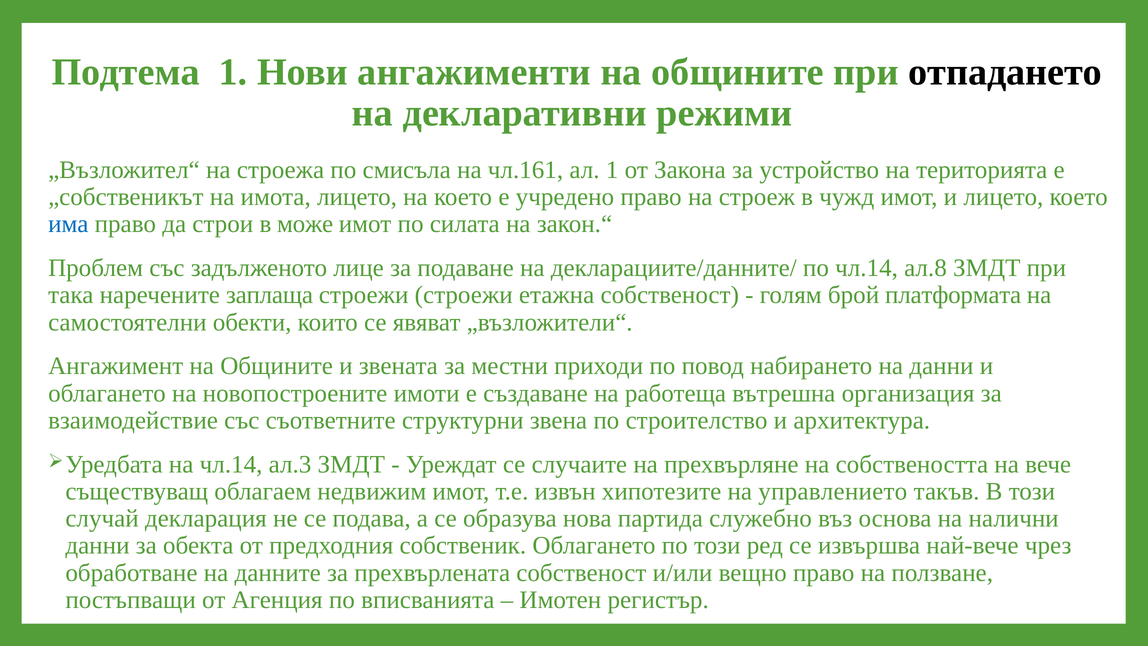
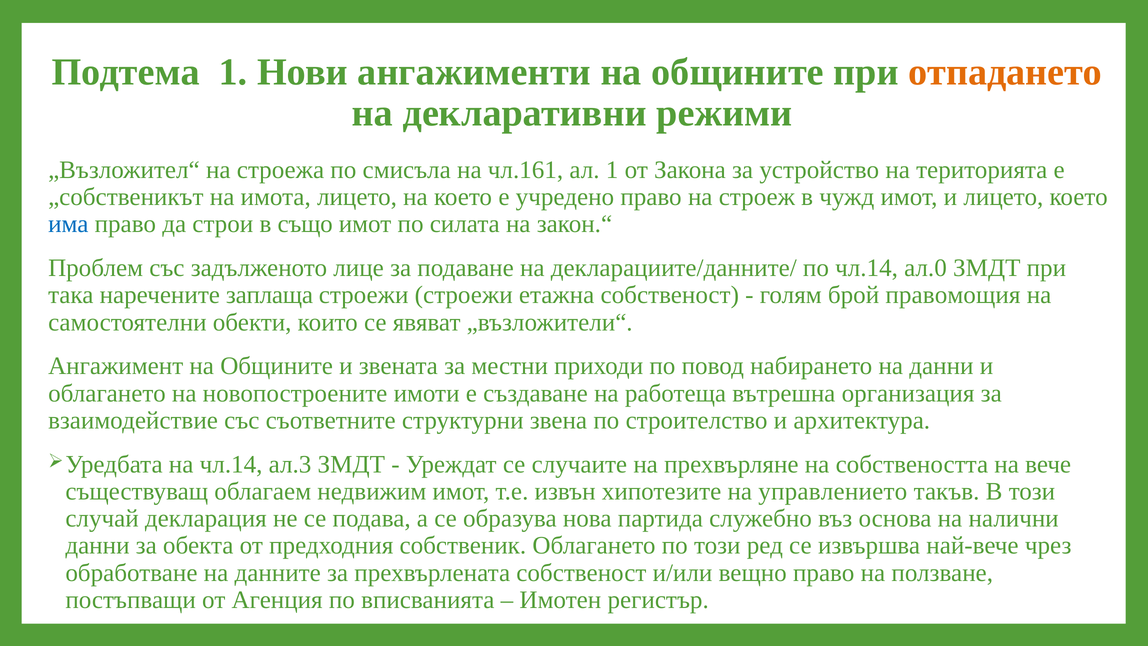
отпадането colour: black -> orange
може: може -> също
ал.8: ал.8 -> ал.0
платформата: платформата -> правомощия
